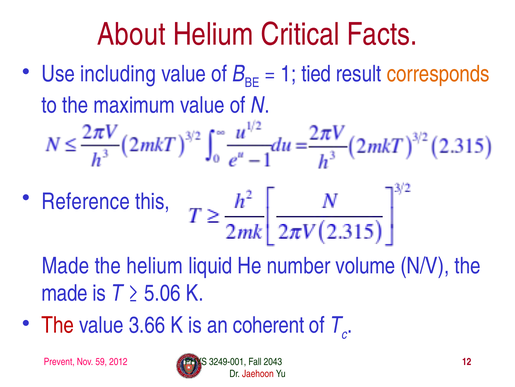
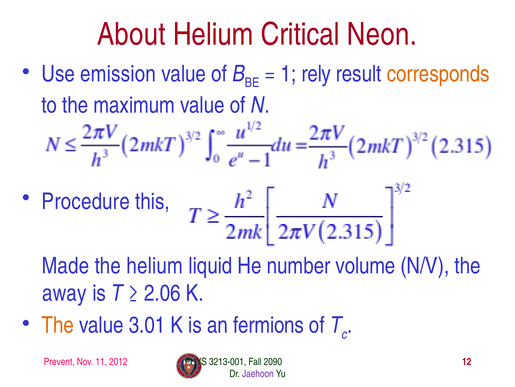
Facts: Facts -> Neon
including: including -> emission
tied: tied -> rely
Reference: Reference -> Procedure
made at (65, 293): made -> away
5.06: 5.06 -> 2.06
The at (58, 325) colour: red -> orange
3.66: 3.66 -> 3.01
coherent: coherent -> fermions
59: 59 -> 11
3249-001: 3249-001 -> 3213-001
2043: 2043 -> 2090
Jaehoon colour: red -> purple
